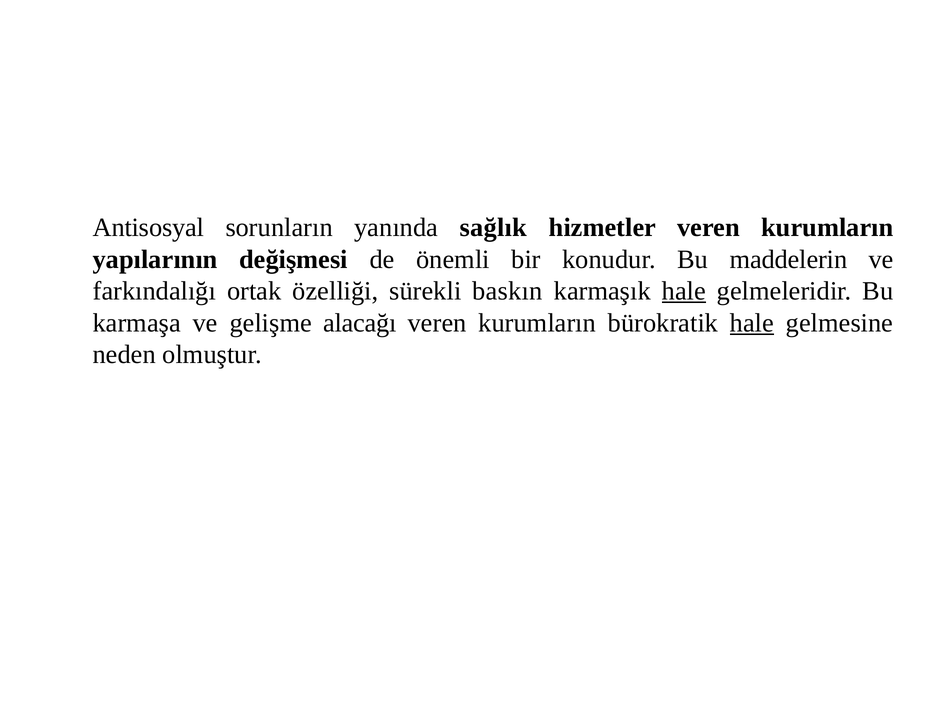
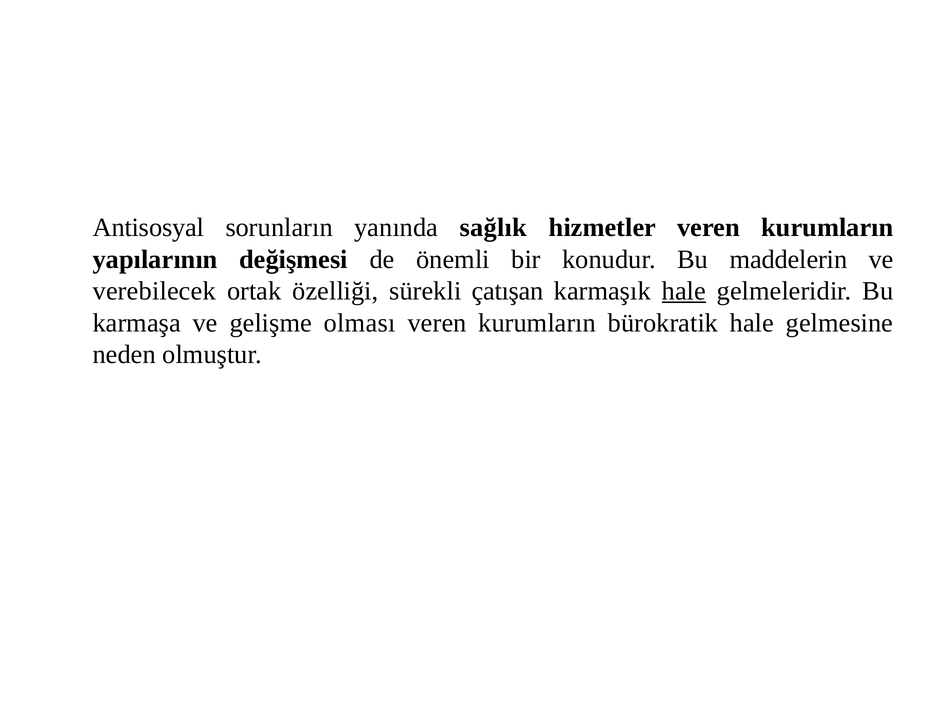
farkındalığı: farkındalığı -> verebilecek
baskın: baskın -> çatışan
alacağı: alacağı -> olması
hale at (752, 323) underline: present -> none
